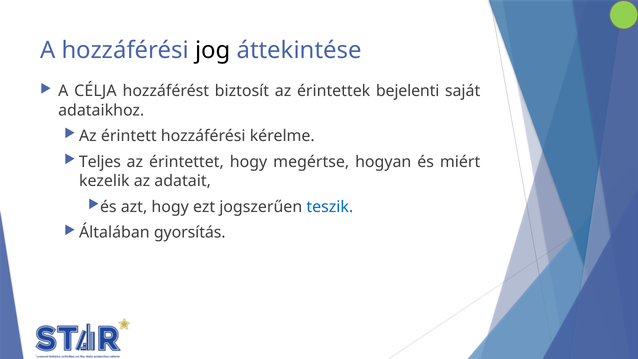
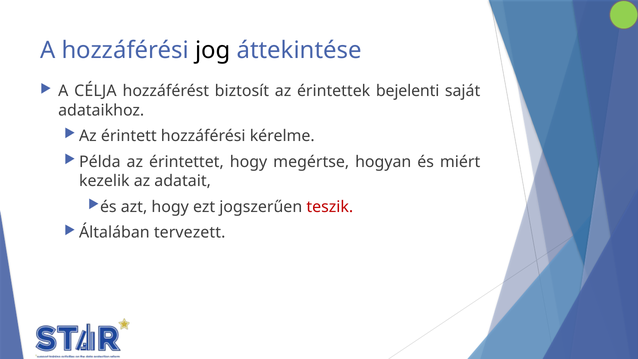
Teljes: Teljes -> Példa
teszik colour: blue -> red
gyorsítás: gyorsítás -> tervezett
